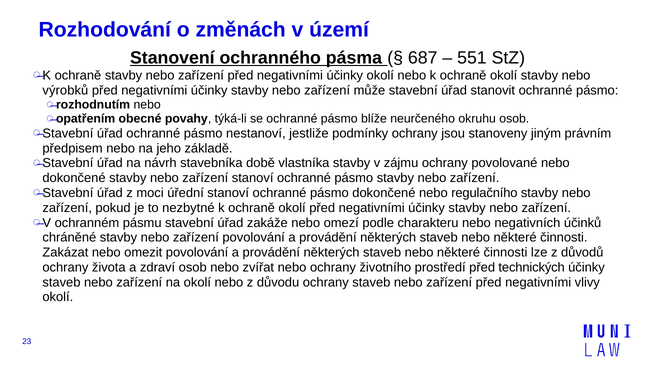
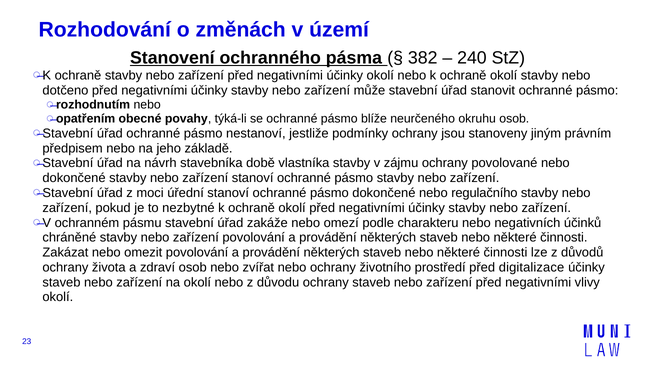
687: 687 -> 382
551: 551 -> 240
výrobků: výrobků -> dotčeno
technických: technických -> digitalizace
